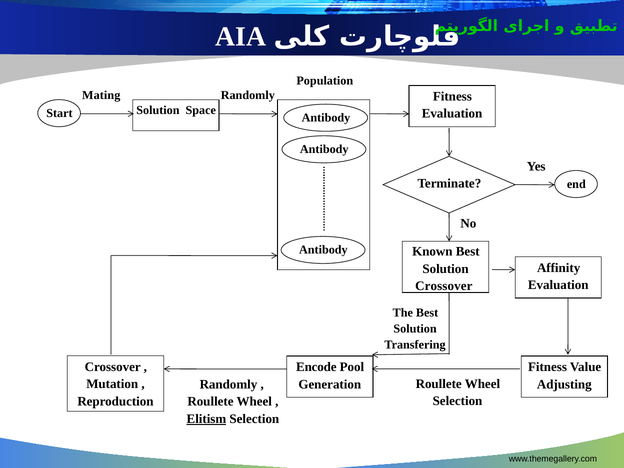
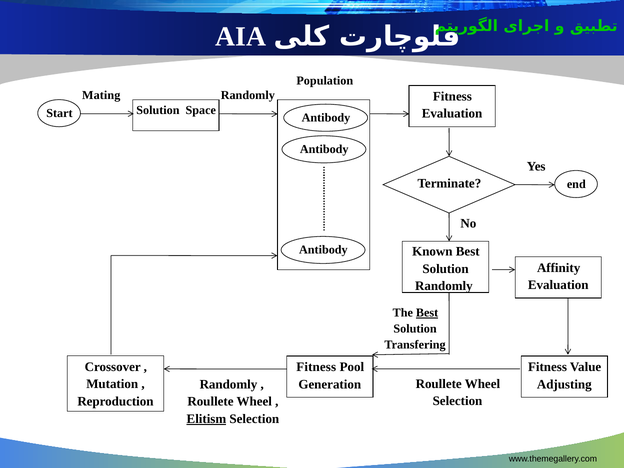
Crossover at (444, 286): Crossover -> Randomly
Best at (427, 313) underline: none -> present
Encode at (316, 367): Encode -> Fitness
